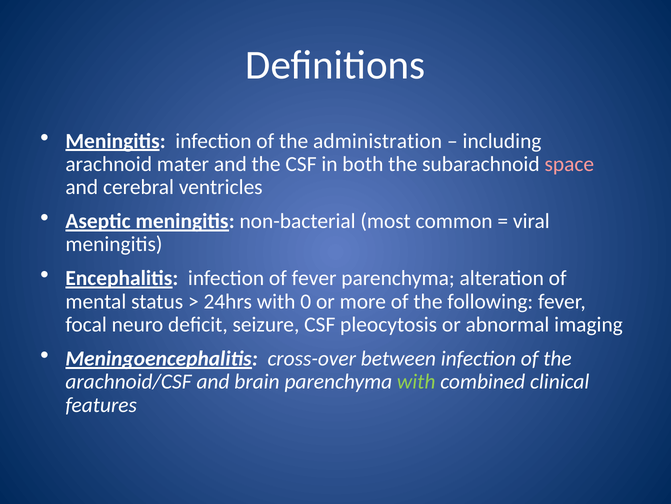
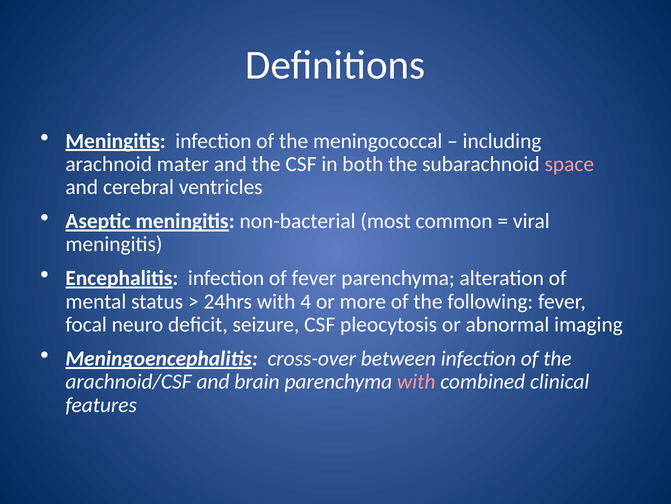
administration: administration -> meningococcal
0: 0 -> 4
with at (416, 381) colour: light green -> pink
